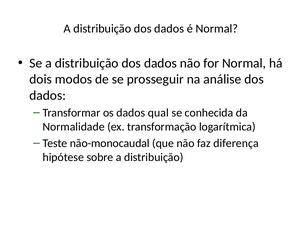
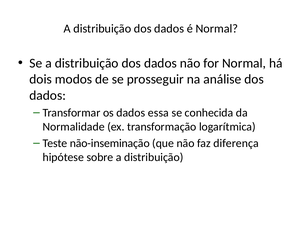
qual: qual -> essa
não-monocaudal: não-monocaudal -> não-inseminação
